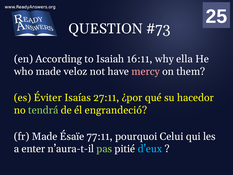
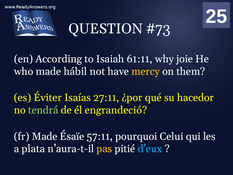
16:11: 16:11 -> 61:11
ella: ella -> joie
veloz: veloz -> hábil
mercy colour: pink -> yellow
77:11: 77:11 -> 57:11
enter: enter -> plata
pas colour: light green -> yellow
